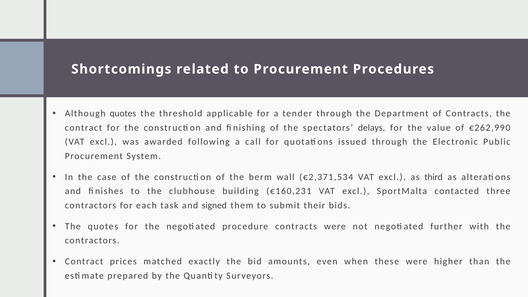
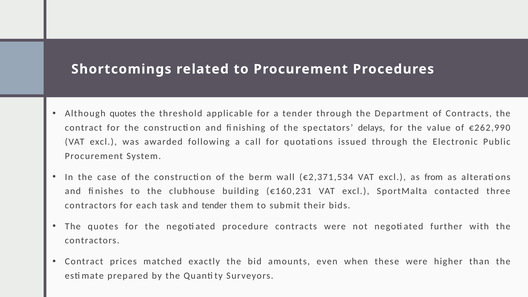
third: third -> from
and signed: signed -> tender
